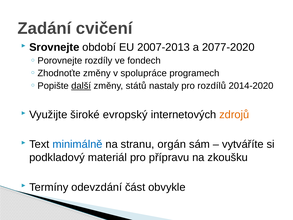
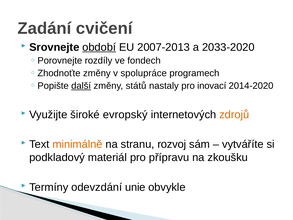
období underline: none -> present
2077-2020: 2077-2020 -> 2033-2020
rozdílů: rozdílů -> inovací
minimálně colour: blue -> orange
orgán: orgán -> rozvoj
část: část -> unie
